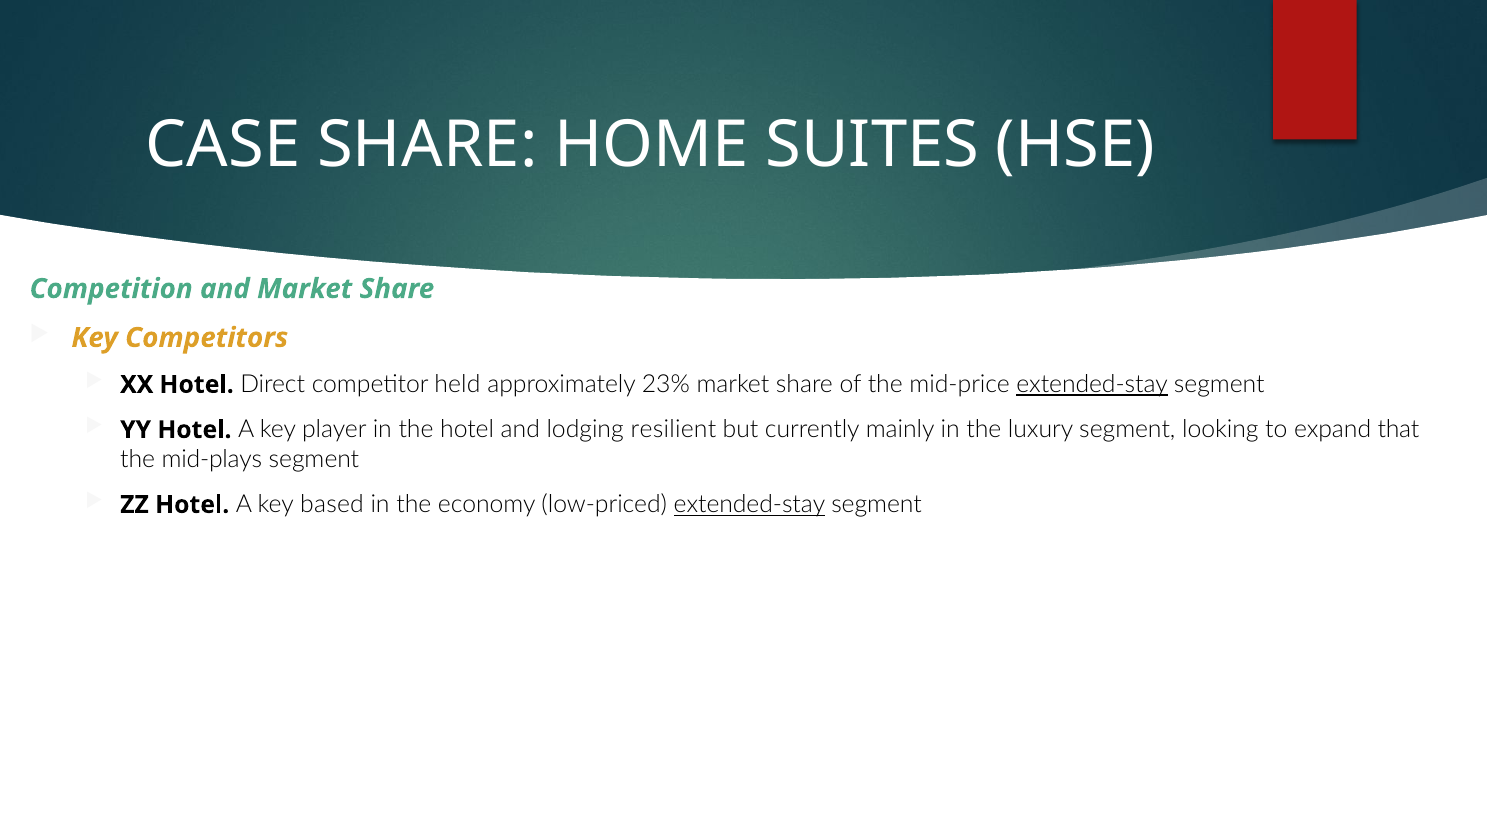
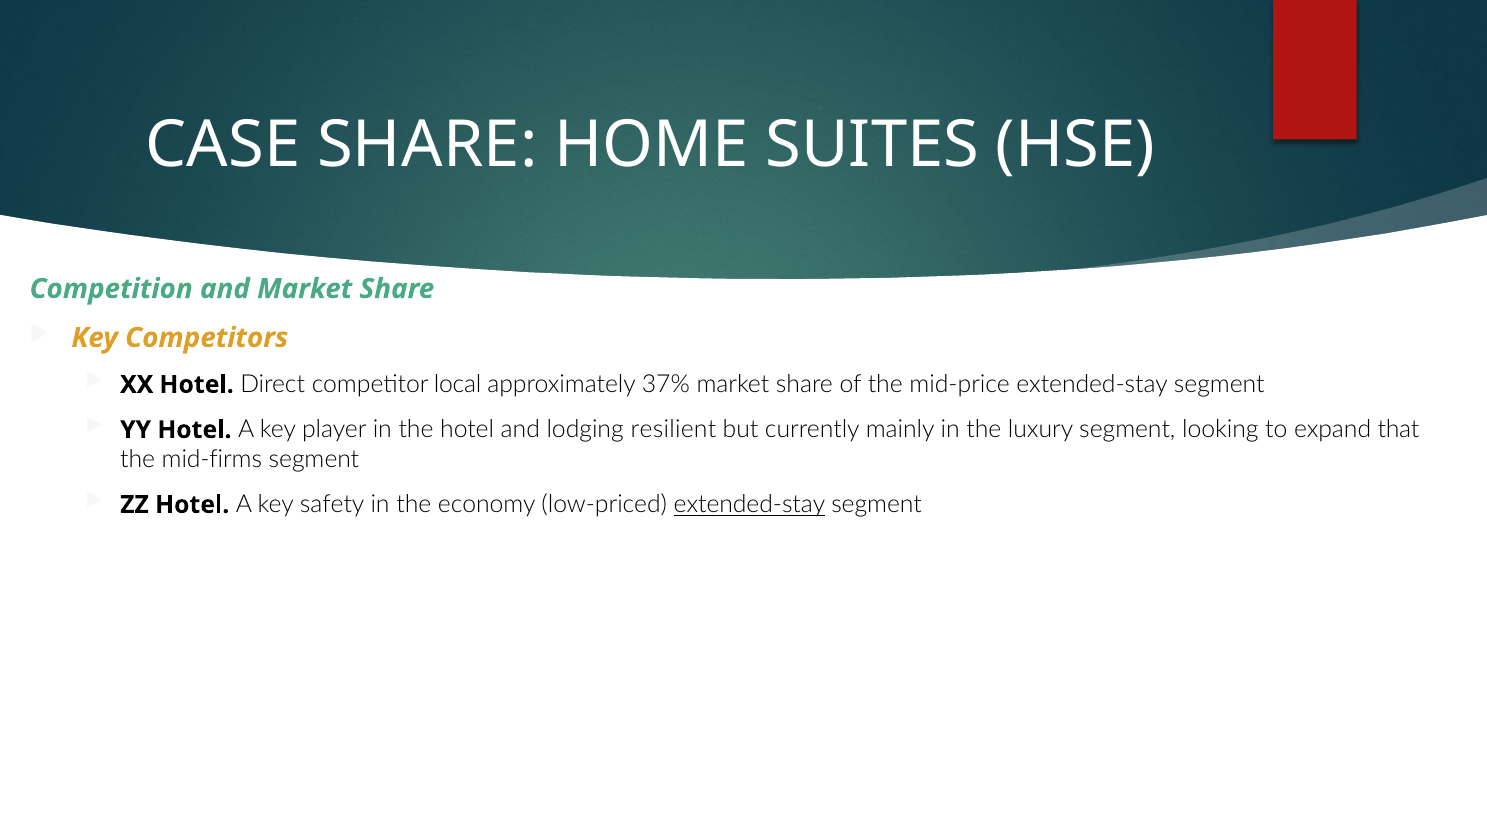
held: held -> local
23%: 23% -> 37%
extended-stay at (1092, 385) underline: present -> none
mid-plays: mid-plays -> mid-firms
based: based -> safety
